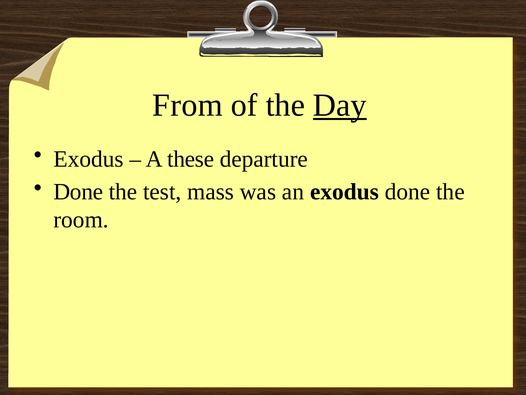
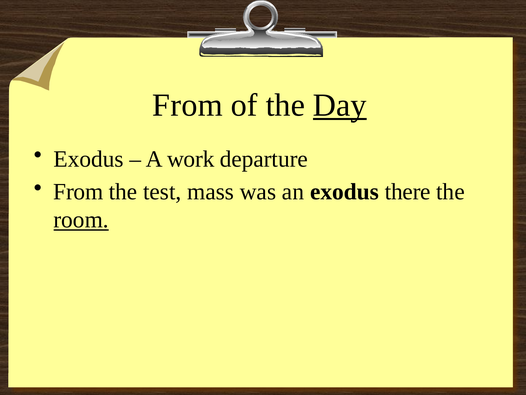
these: these -> work
Done at (78, 192): Done -> From
exodus done: done -> there
room underline: none -> present
